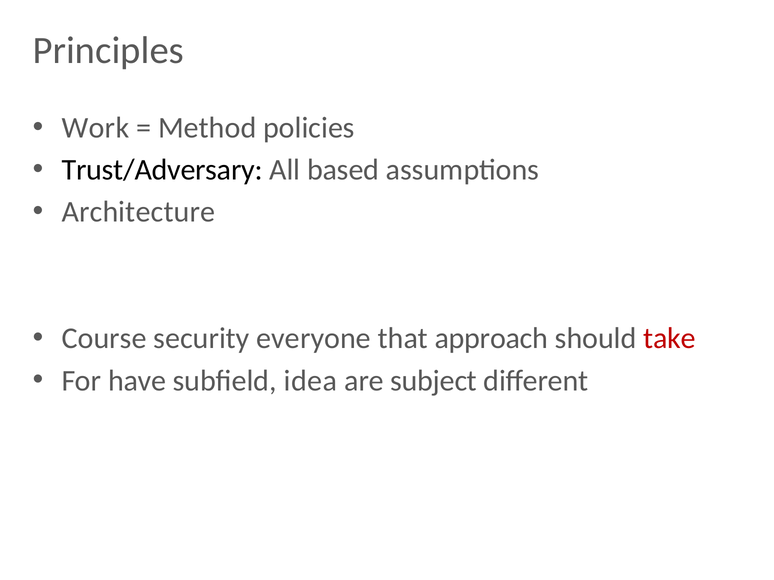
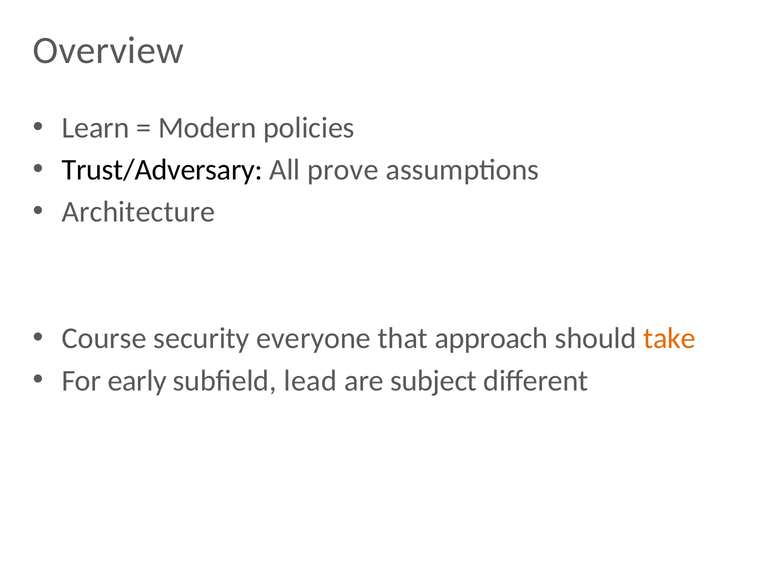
Principles: Principles -> Overview
Work: Work -> Learn
Method: Method -> Modern
based: based -> prove
take colour: red -> orange
have: have -> early
idea: idea -> lead
